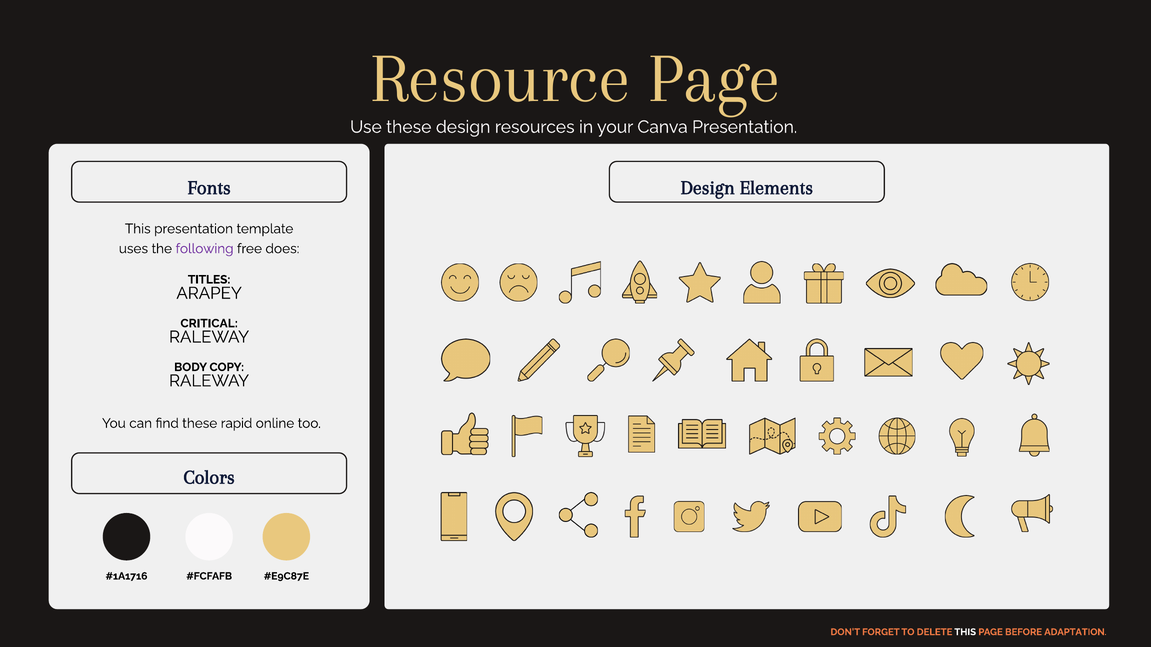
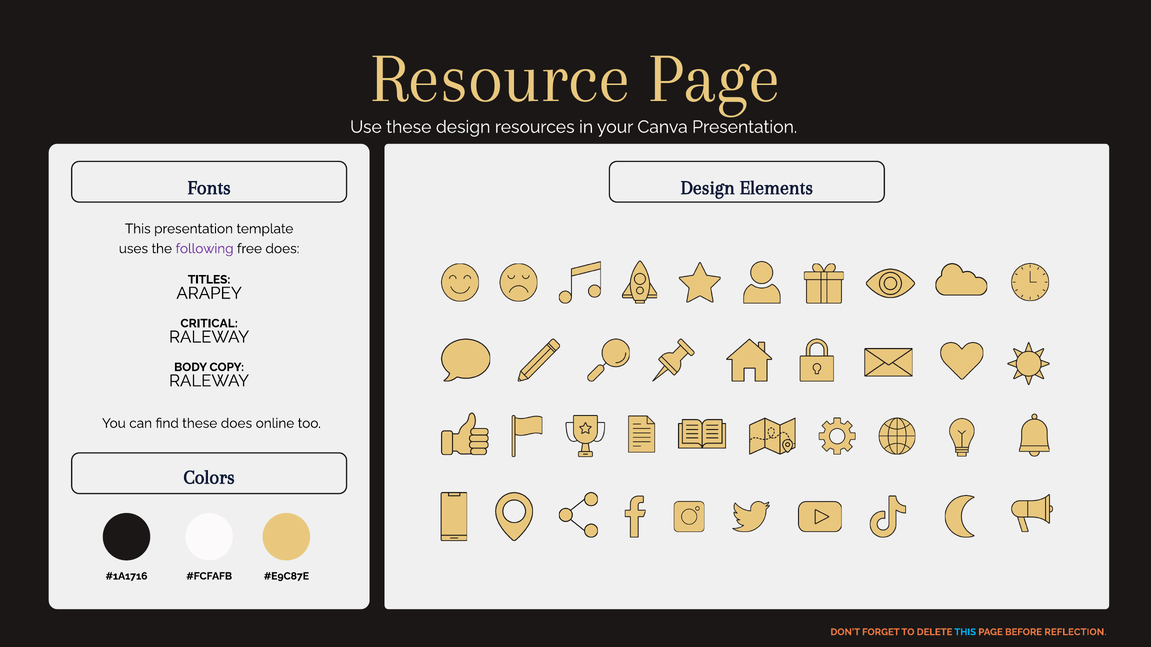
these rapid: rapid -> does
THIS at (965, 632) colour: white -> light blue
ADAPTATION: ADAPTATION -> REFLECTION
